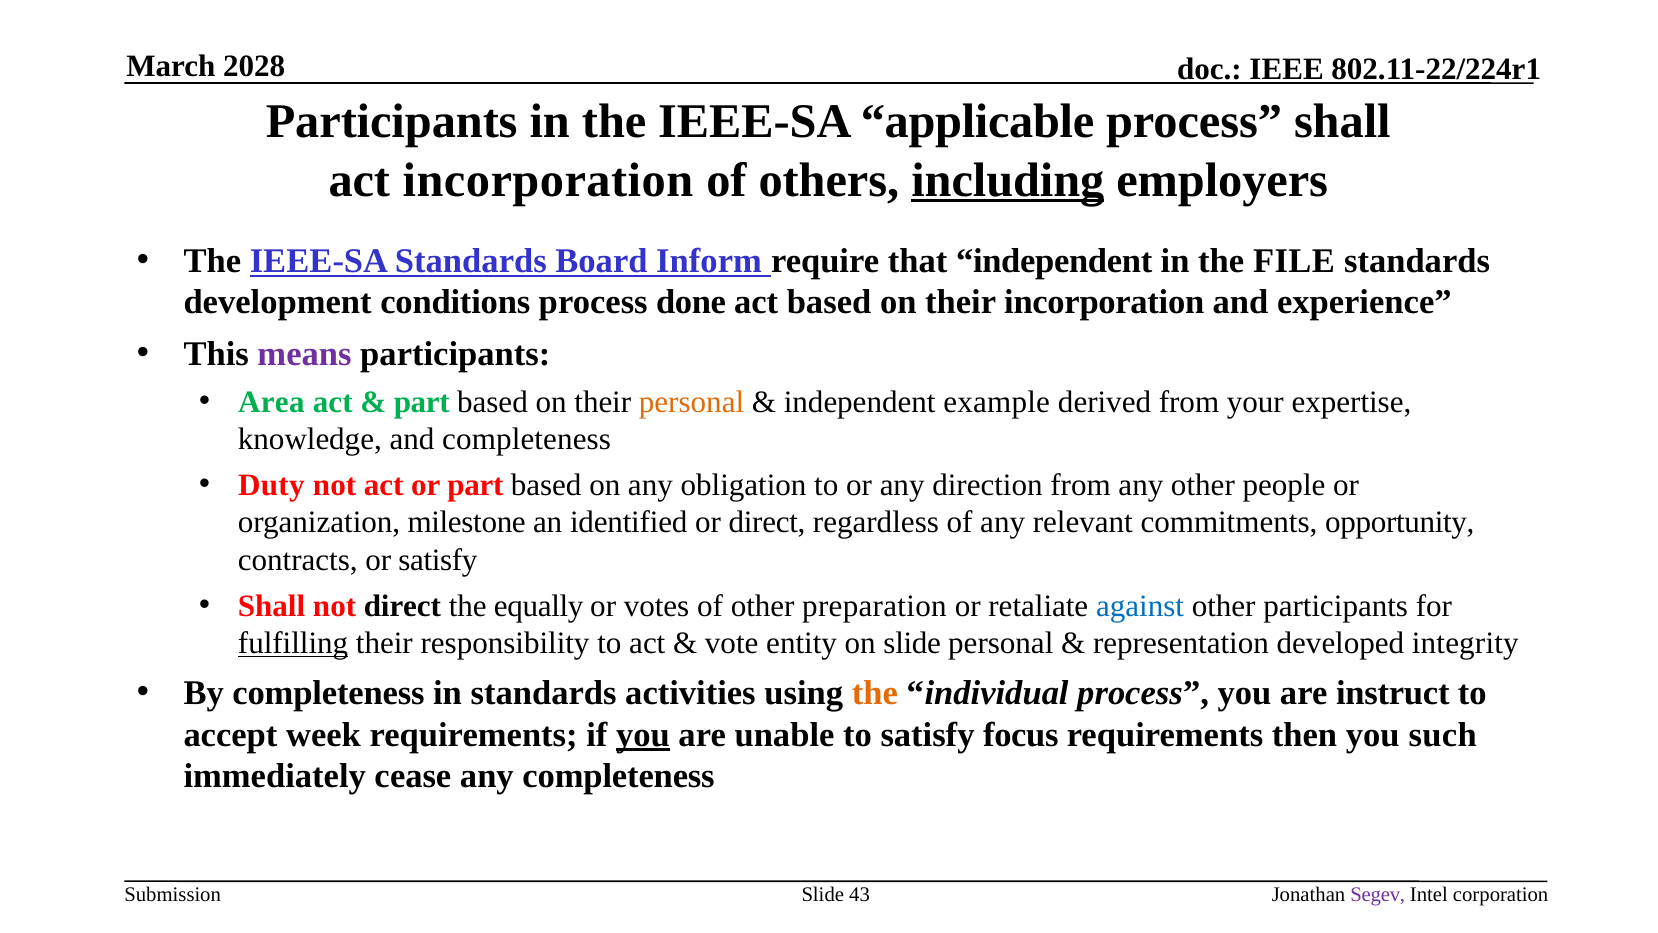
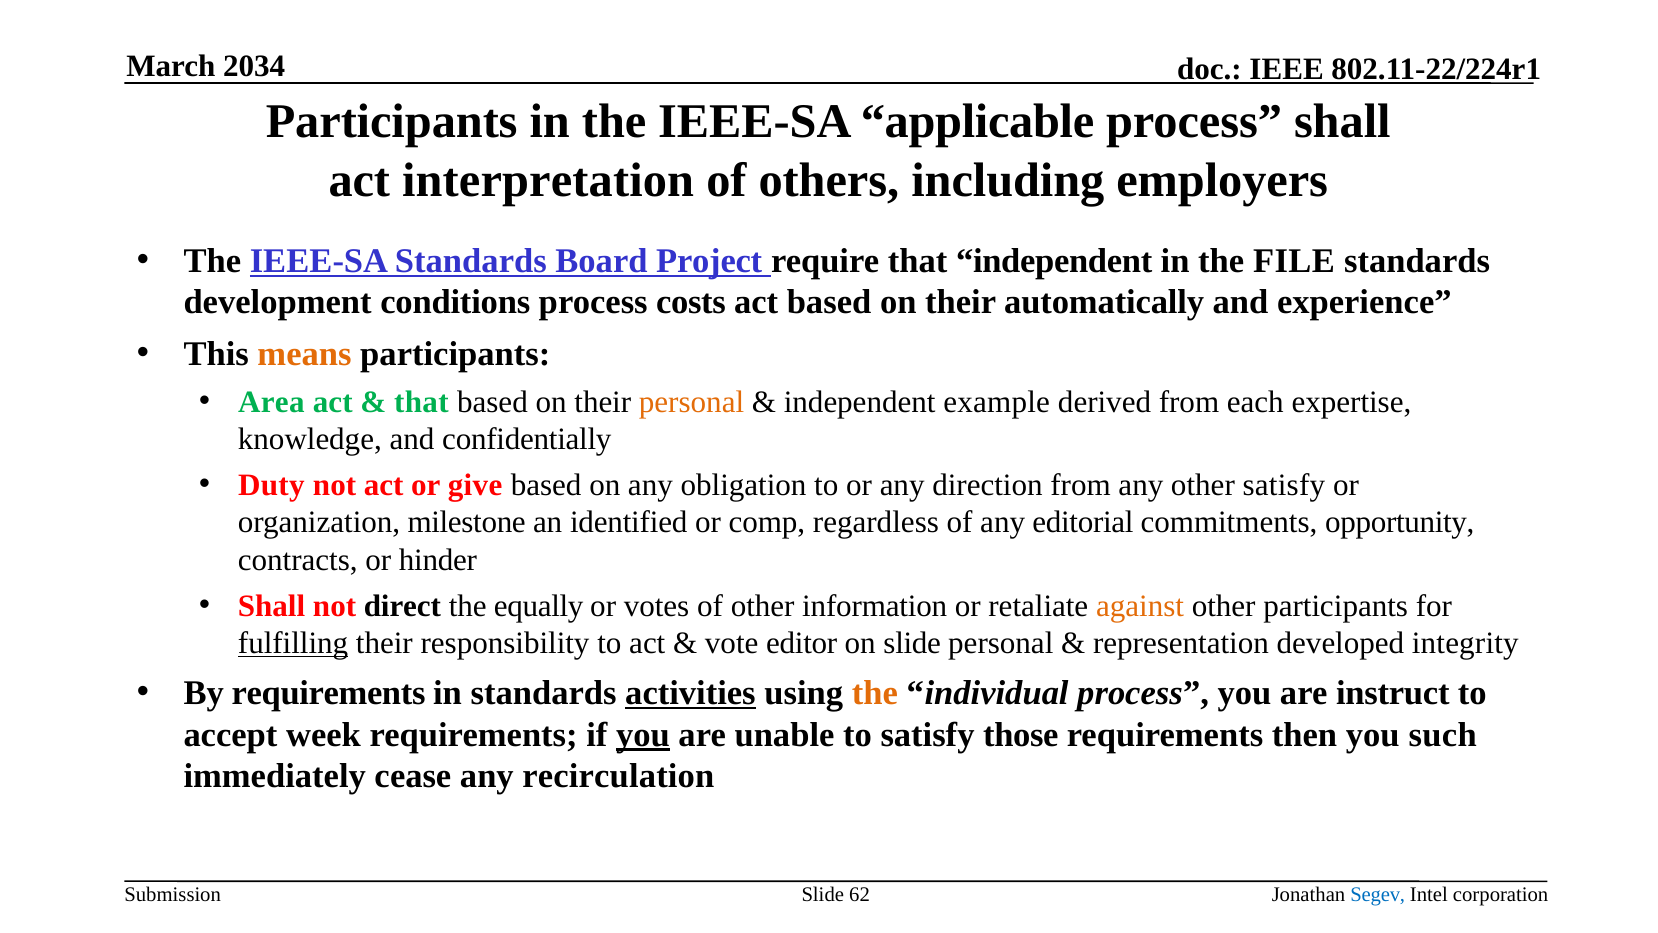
2028: 2028 -> 2034
act incorporation: incorporation -> interpretation
including underline: present -> none
Inform: Inform -> Project
done: done -> costs
their incorporation: incorporation -> automatically
means colour: purple -> orange
part at (422, 402): part -> that
your: your -> each
and completeness: completeness -> confidentially
or part: part -> give
other people: people -> satisfy
or direct: direct -> comp
relevant: relevant -> editorial
or satisfy: satisfy -> hinder
preparation: preparation -> information
against colour: blue -> orange
entity: entity -> editor
By completeness: completeness -> requirements
activities underline: none -> present
focus: focus -> those
any completeness: completeness -> recirculation
43: 43 -> 62
Segev colour: purple -> blue
